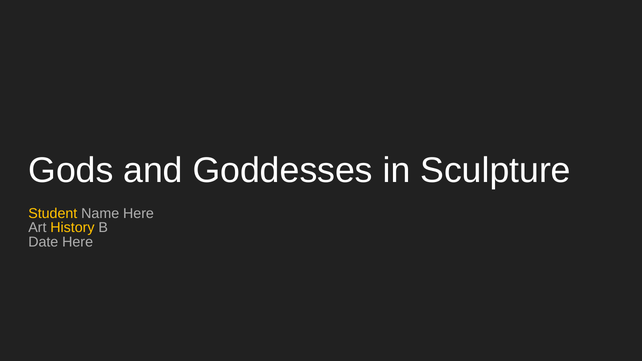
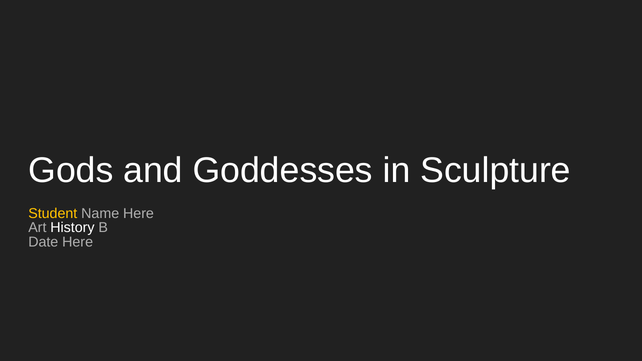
History colour: yellow -> white
